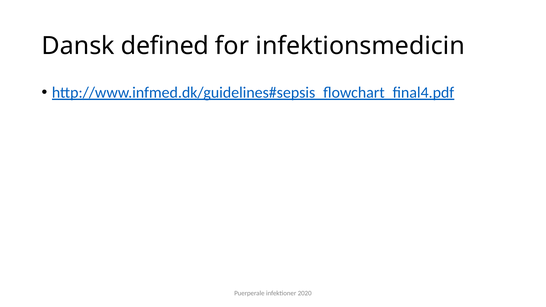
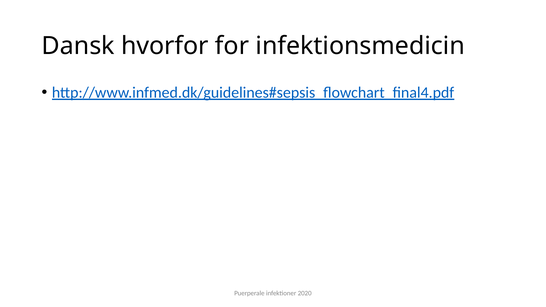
defined: defined -> hvorfor
